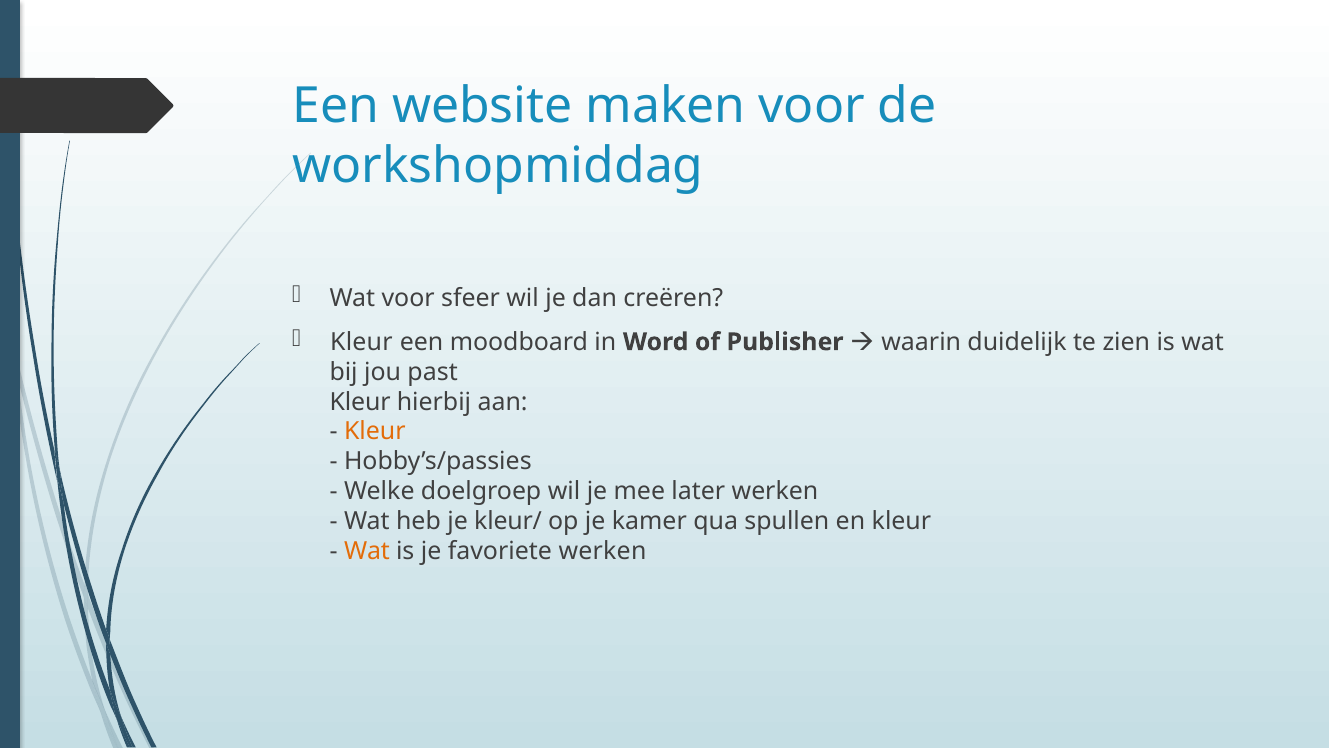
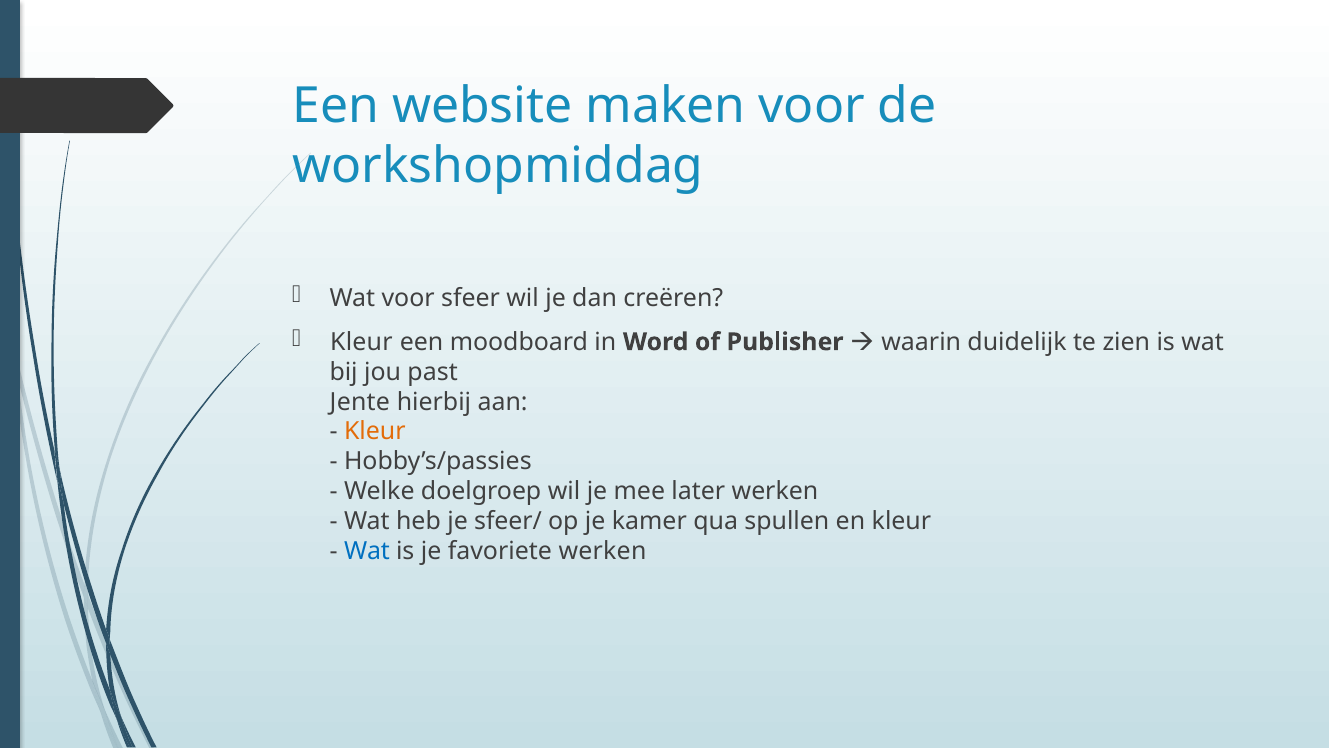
Kleur at (360, 402): Kleur -> Jente
kleur/: kleur/ -> sfeer/
Wat at (367, 551) colour: orange -> blue
